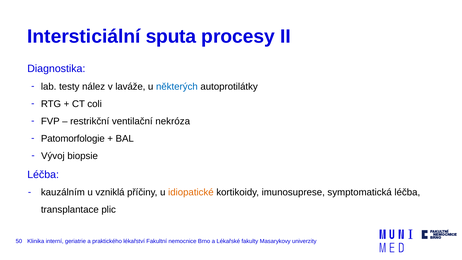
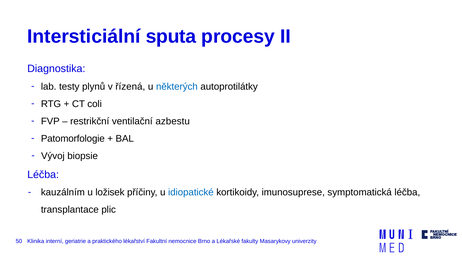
nález: nález -> plynů
laváže: laváže -> řízená
nekróza: nekróza -> azbestu
vzniklá: vzniklá -> ložisek
idiopatické colour: orange -> blue
